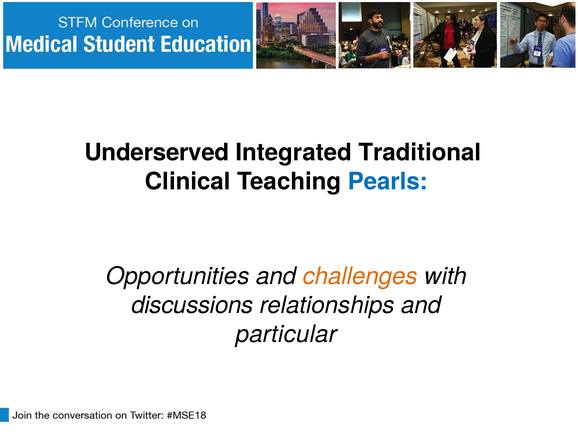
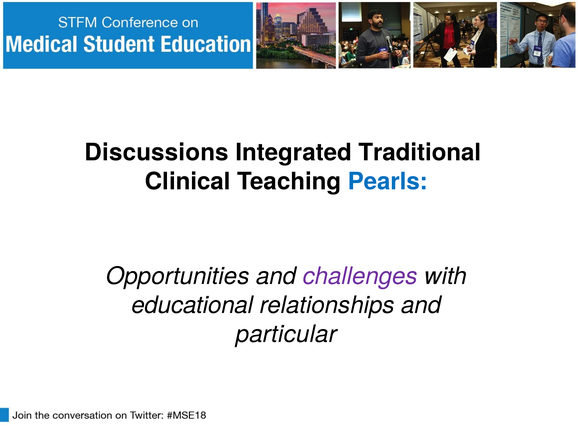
Underserved: Underserved -> Discussions
challenges colour: orange -> purple
discussions: discussions -> educational
